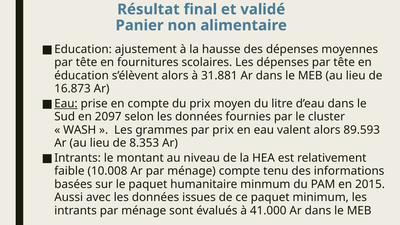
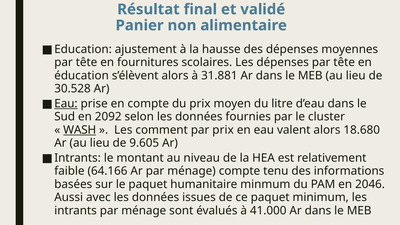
16.873: 16.873 -> 30.528
2097: 2097 -> 2092
WASH underline: none -> present
grammes: grammes -> comment
89.593: 89.593 -> 18.680
8.353: 8.353 -> 9.605
10.008: 10.008 -> 64.166
2015: 2015 -> 2046
